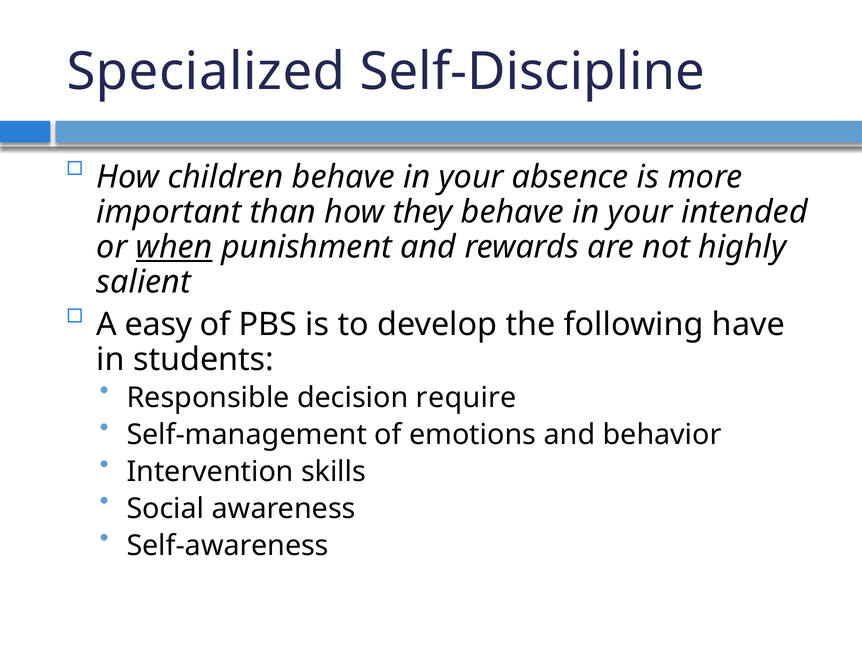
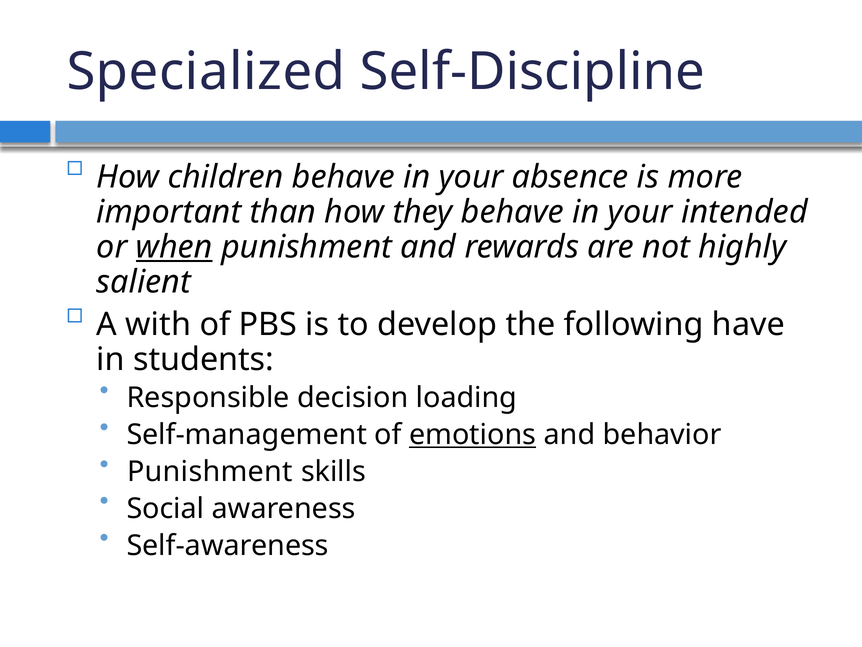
easy: easy -> with
require: require -> loading
emotions underline: none -> present
Intervention at (210, 471): Intervention -> Punishment
